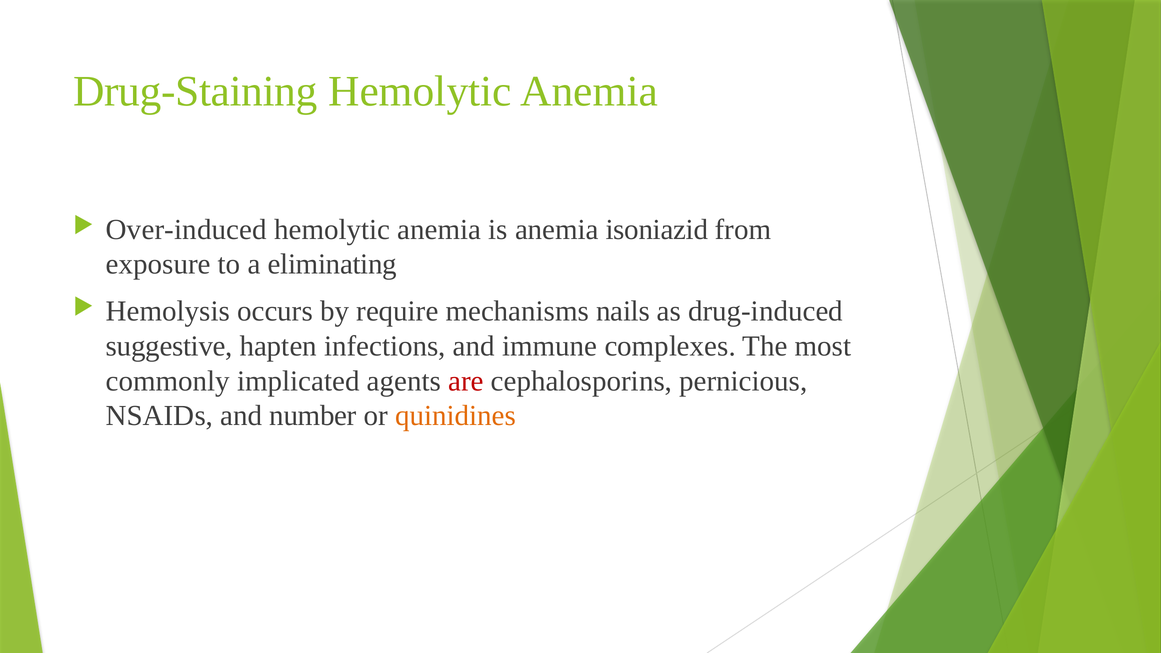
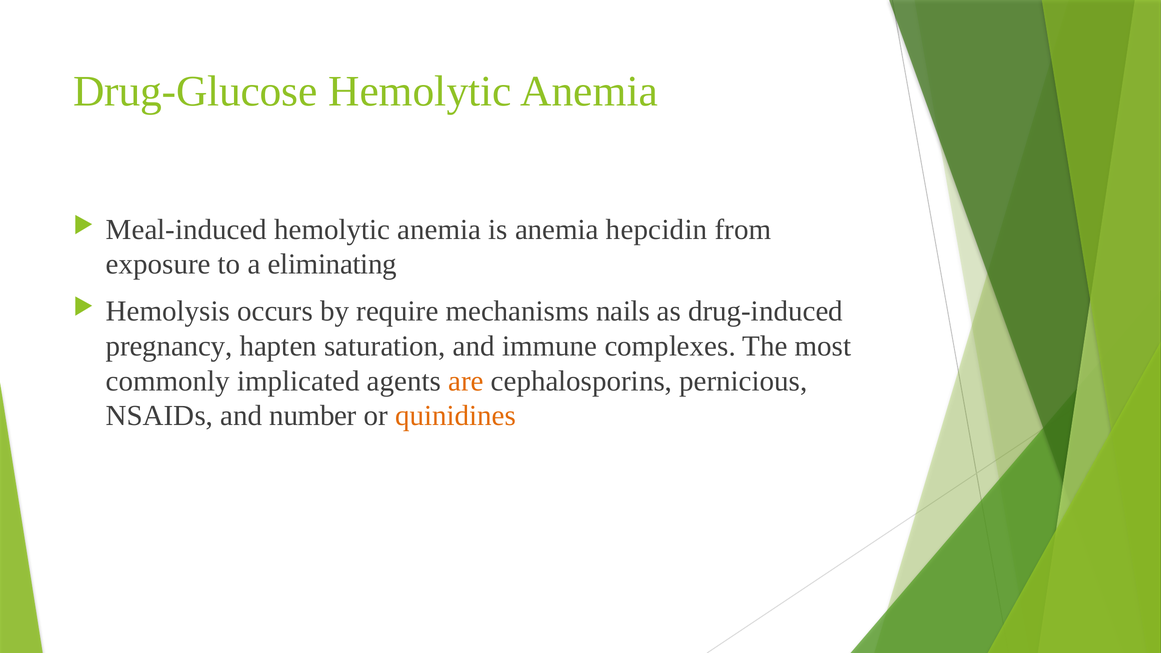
Drug-Staining: Drug-Staining -> Drug-Glucose
Over-induced: Over-induced -> Meal-induced
isoniazid: isoniazid -> hepcidin
suggestive: suggestive -> pregnancy
infections: infections -> saturation
are colour: red -> orange
